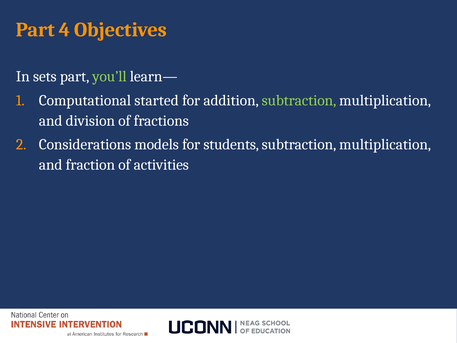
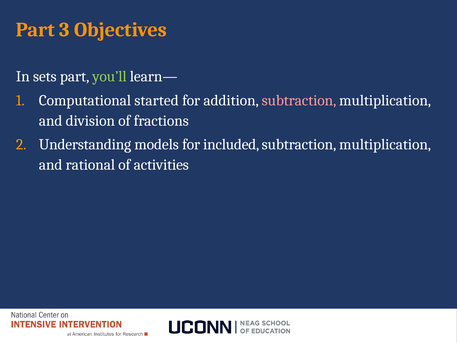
4: 4 -> 3
subtraction at (299, 100) colour: light green -> pink
Considerations: Considerations -> Understanding
students: students -> included
fraction: fraction -> rational
